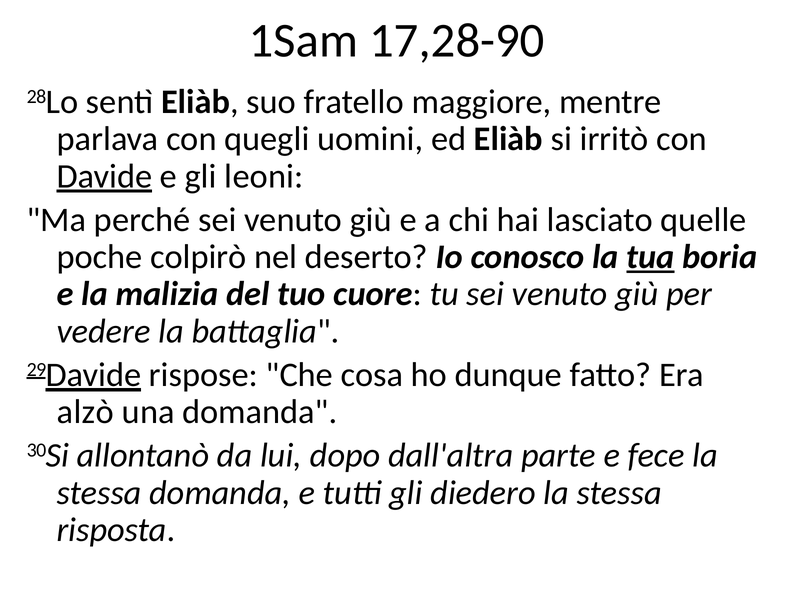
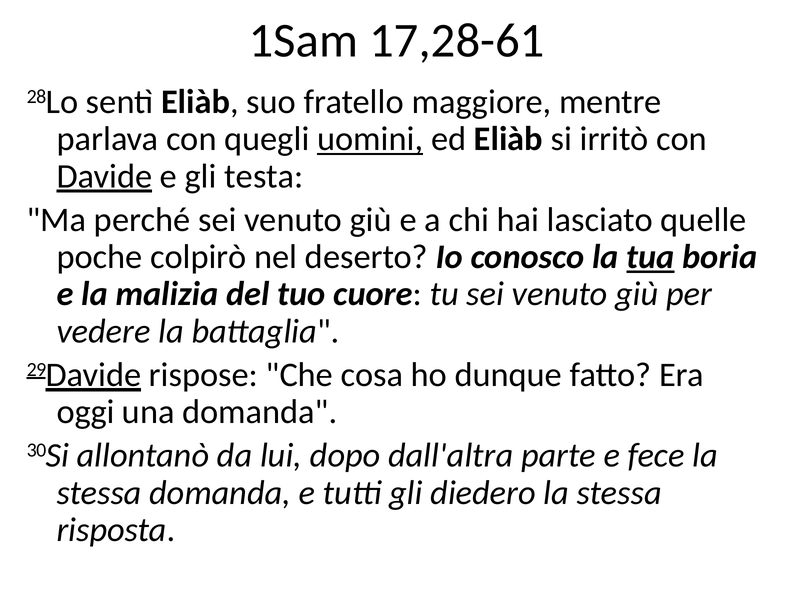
17,28-90: 17,28-90 -> 17,28-61
uomini underline: none -> present
leoni: leoni -> testa
alzò: alzò -> oggi
